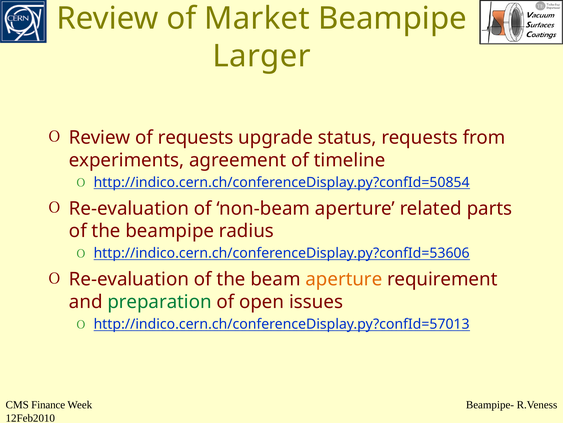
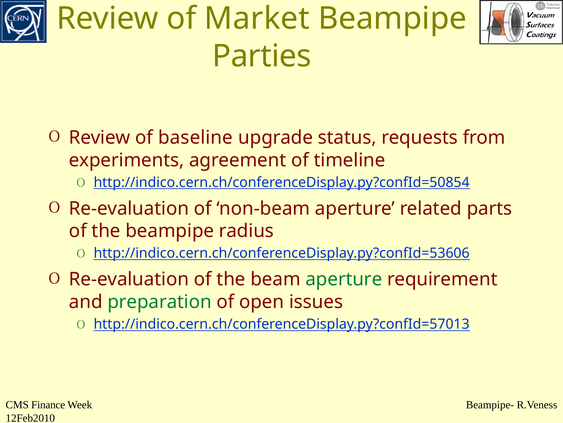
Larger: Larger -> Parties
of requests: requests -> baseline
aperture at (344, 279) colour: orange -> green
